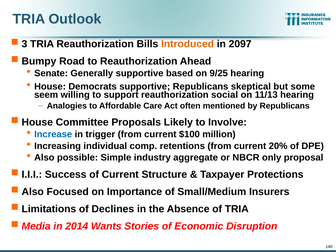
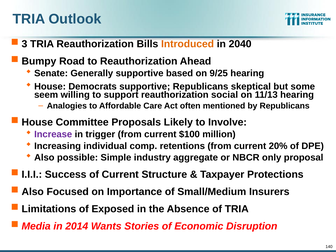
2097: 2097 -> 2040
Increase colour: blue -> purple
Declines: Declines -> Exposed
